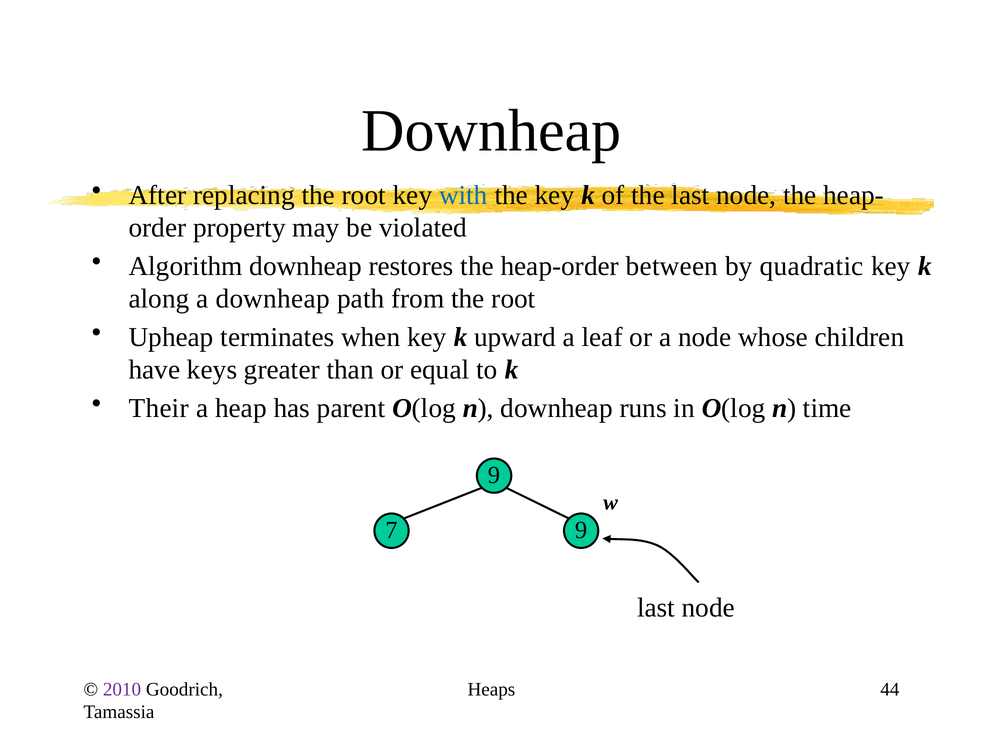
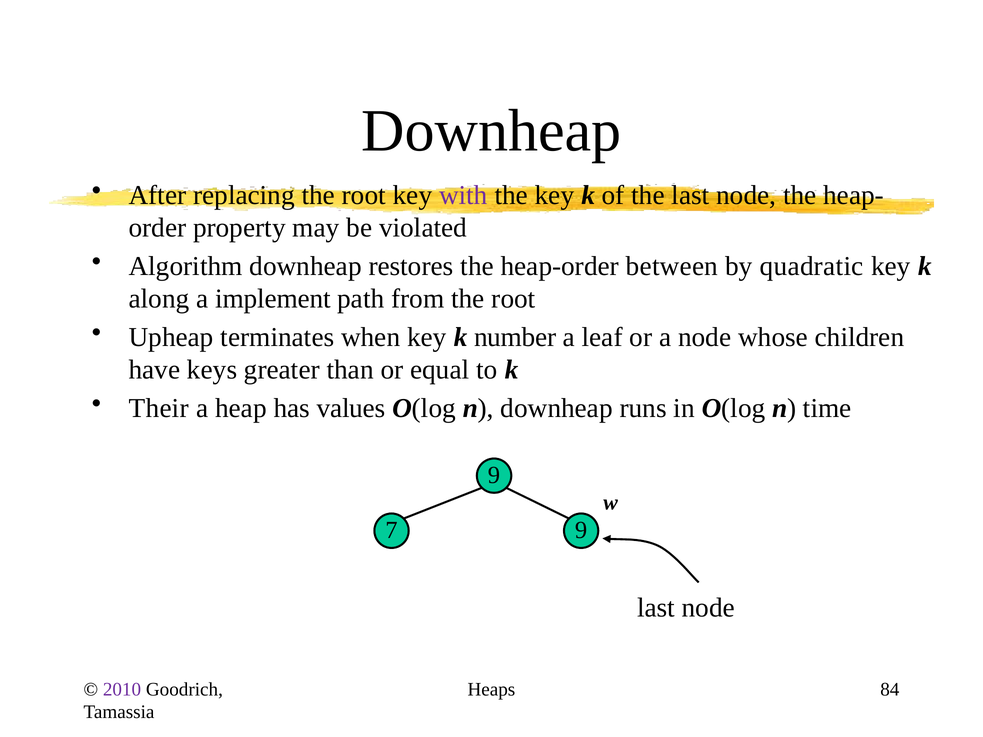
with colour: blue -> purple
a downheap: downheap -> implement
upward: upward -> number
parent: parent -> values
44: 44 -> 84
